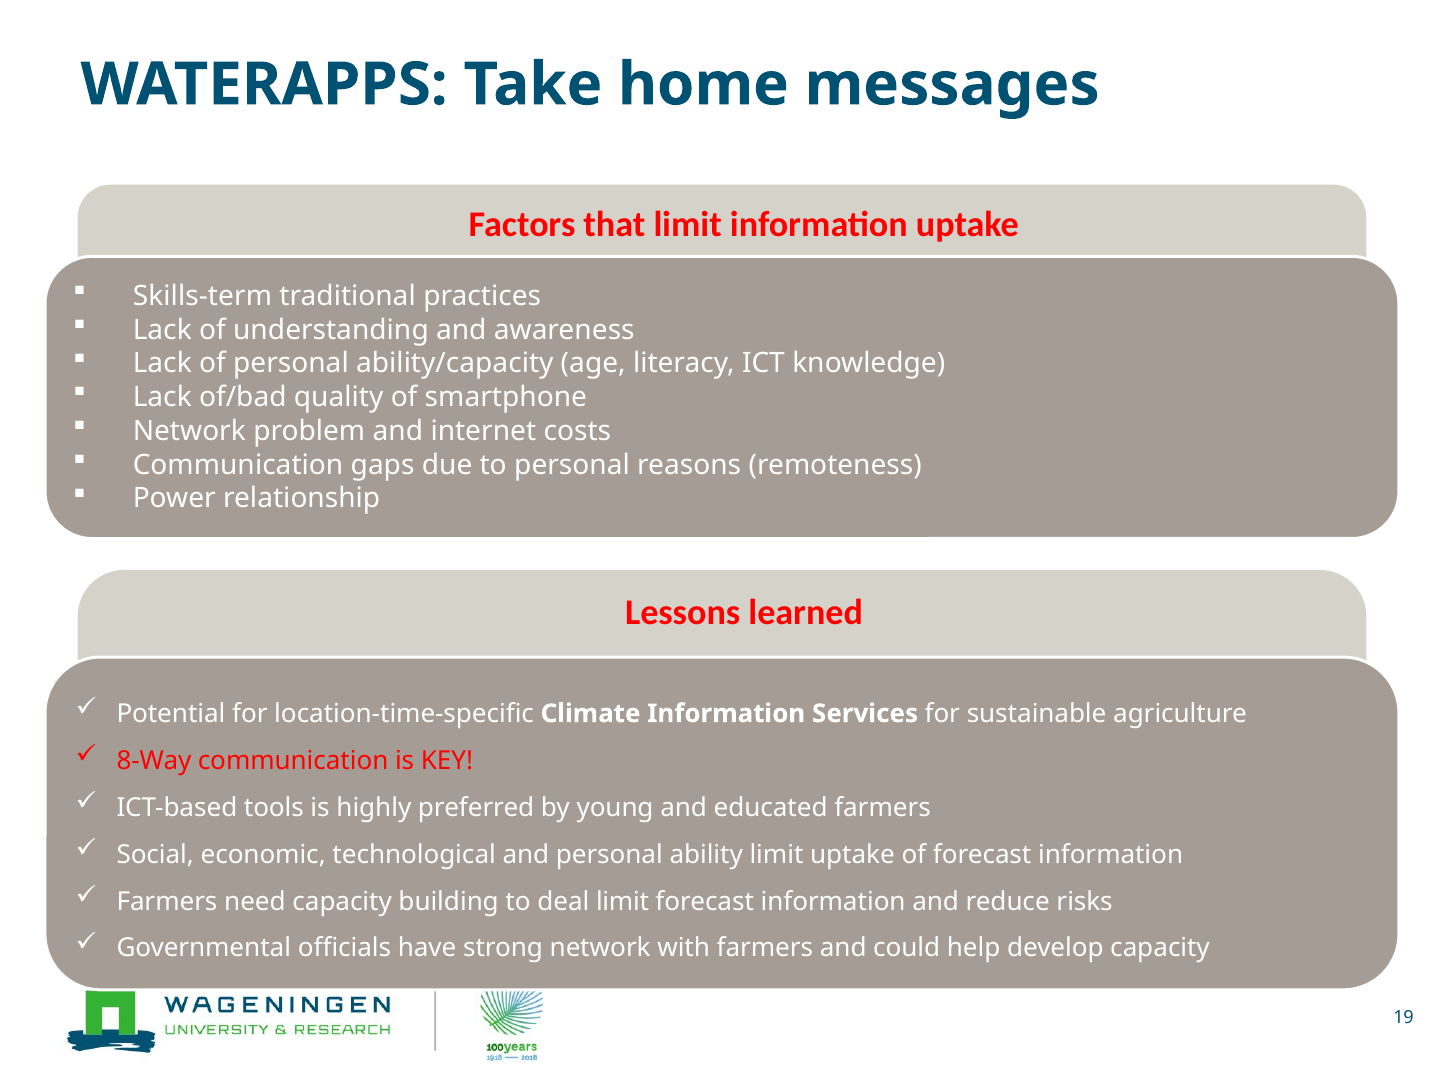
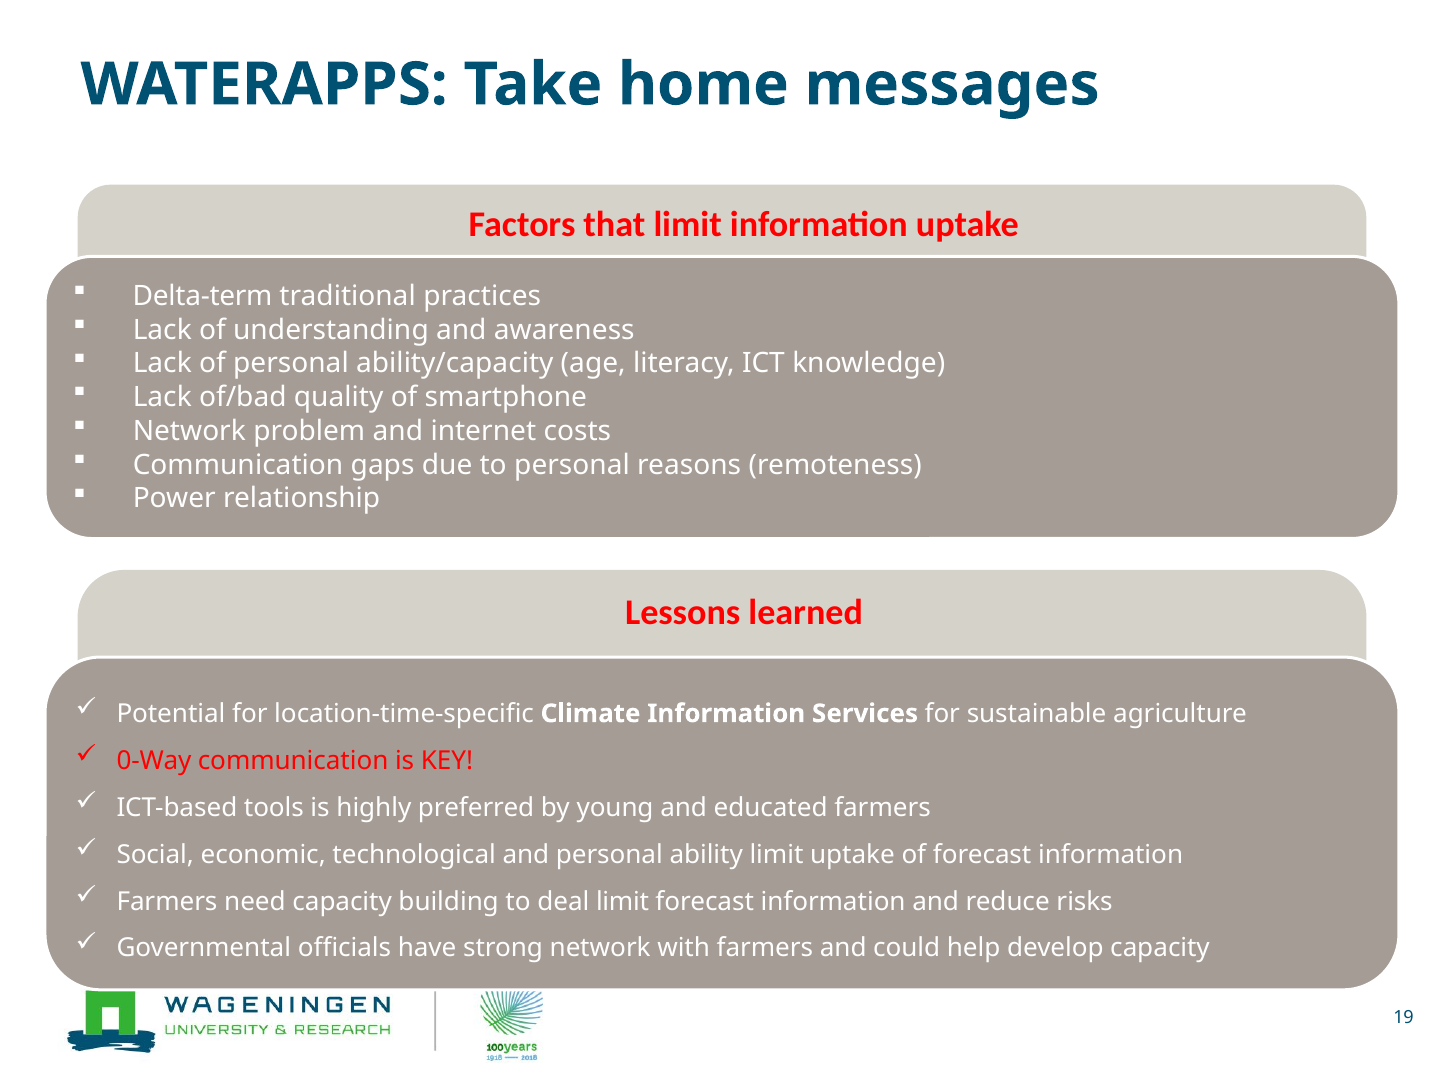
Skills-term: Skills-term -> Delta-term
8-Way: 8-Way -> 0-Way
